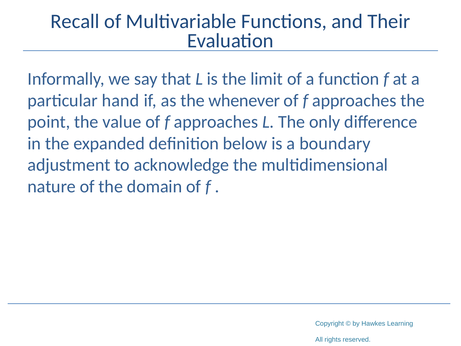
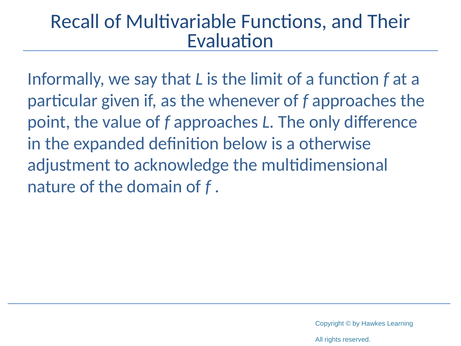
hand: hand -> given
boundary: boundary -> otherwise
